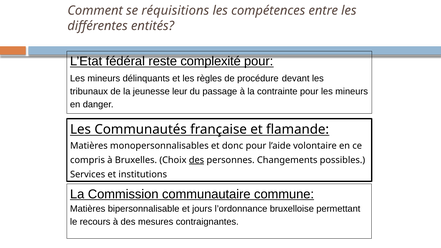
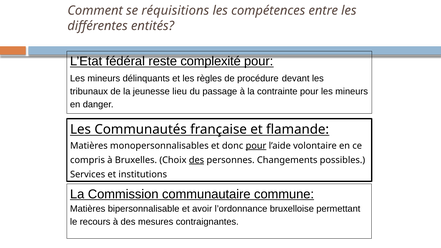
leur: leur -> lieu
pour at (256, 146) underline: none -> present
jours: jours -> avoir
